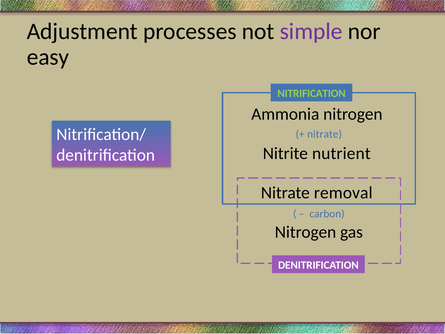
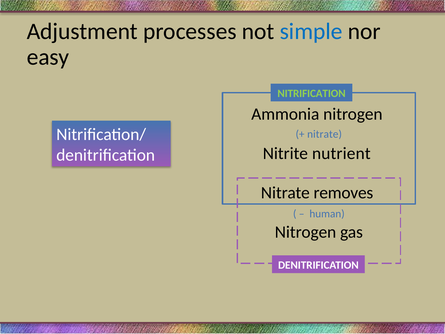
simple colour: purple -> blue
removal: removal -> removes
carbon: carbon -> human
